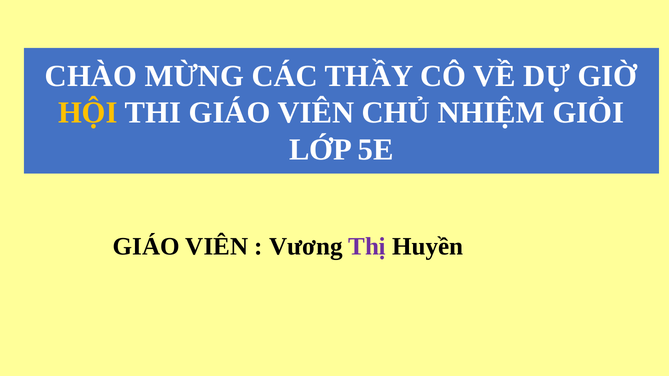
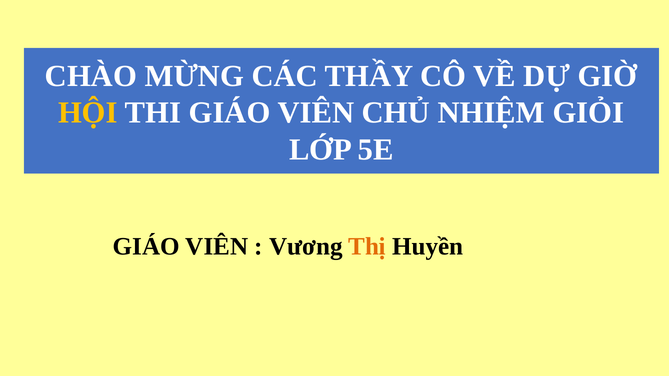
Thị colour: purple -> orange
